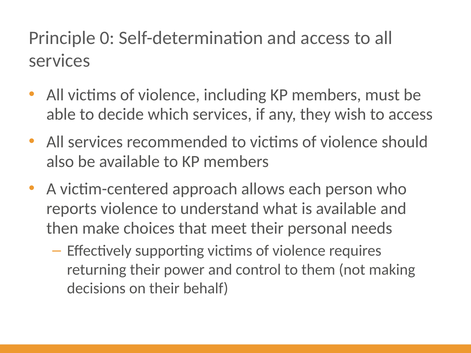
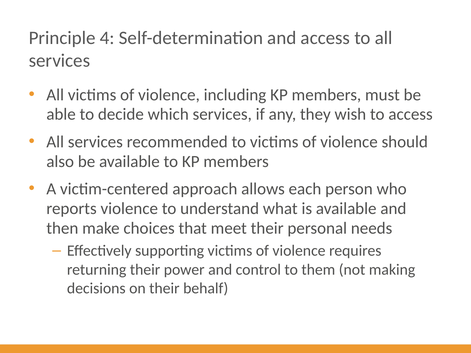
0: 0 -> 4
